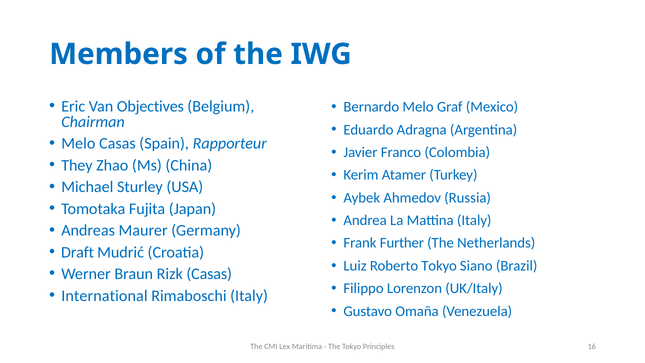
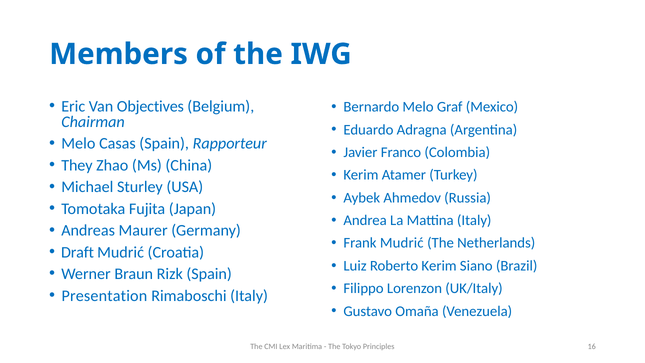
Frank Further: Further -> Mudrić
Roberto Tokyo: Tokyo -> Kerim
Rizk Casas: Casas -> Spain
International: International -> Presentation
